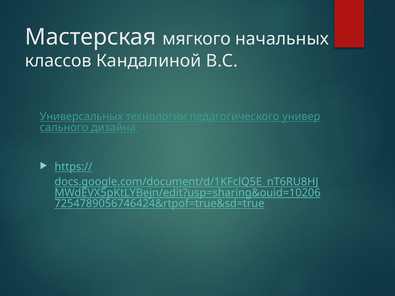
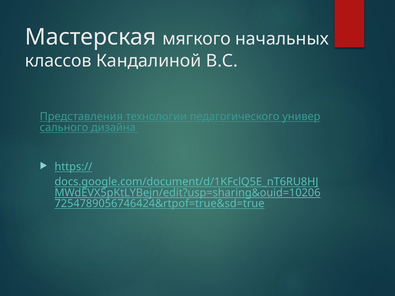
Универсальных: Универсальных -> Представления
